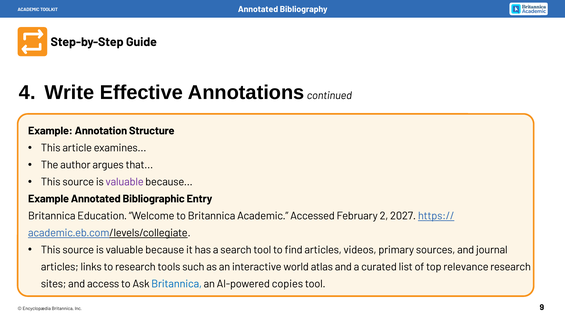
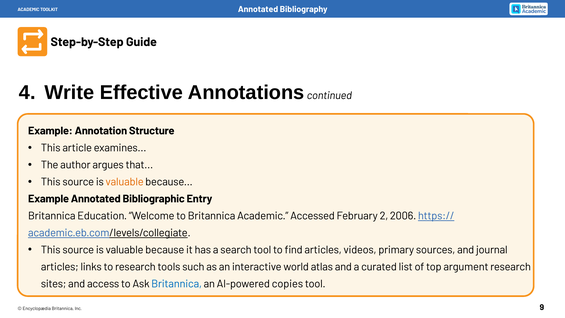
valuable at (125, 182) colour: purple -> orange
2027: 2027 -> 2006
relevance: relevance -> argument
